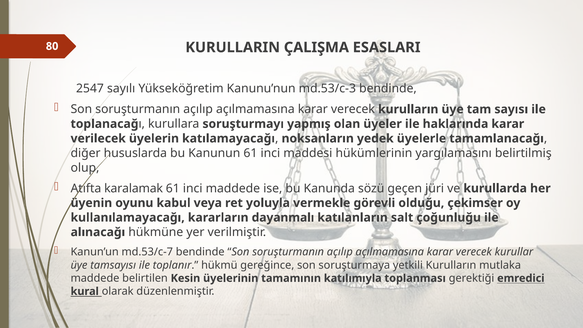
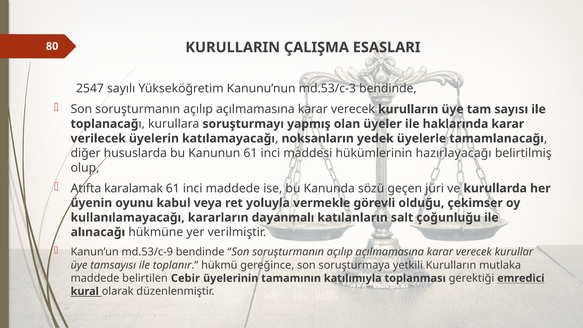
yargılamasını: yargılamasını -> hazırlayacağı
md.53/c-7: md.53/c-7 -> md.53/c-9
Kesin: Kesin -> Cebir
